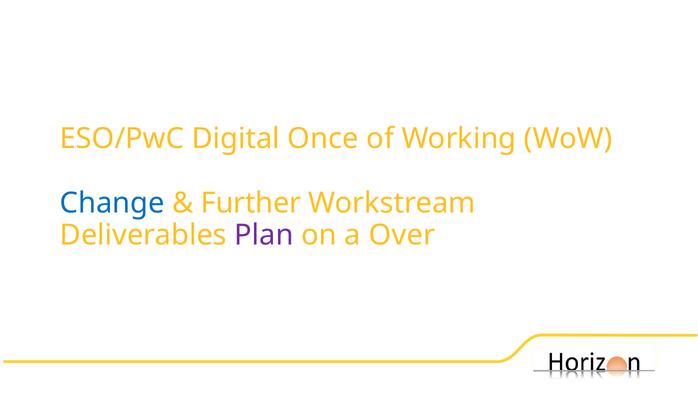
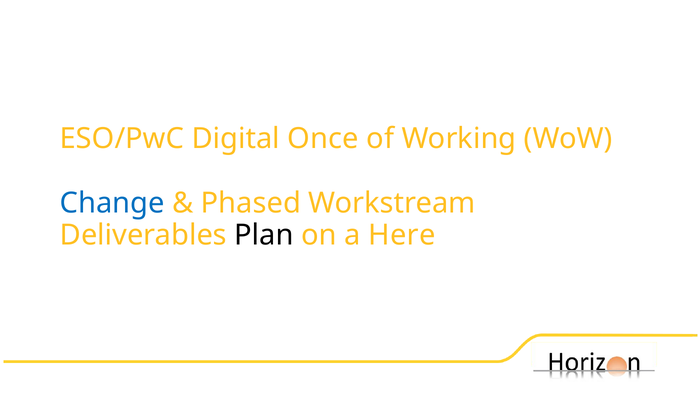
Further: Further -> Phased
Plan colour: purple -> black
Over: Over -> Here
